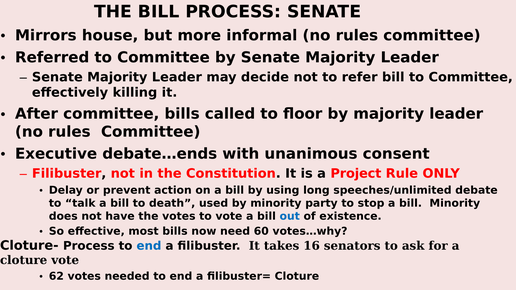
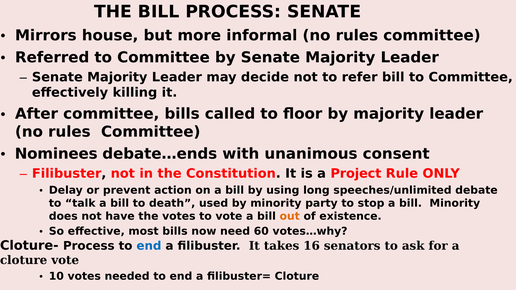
Executive: Executive -> Nominees
out colour: blue -> orange
62: 62 -> 10
